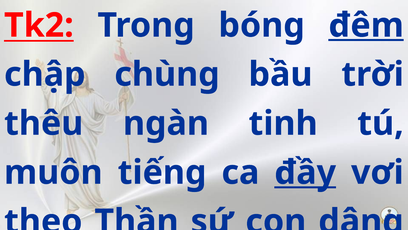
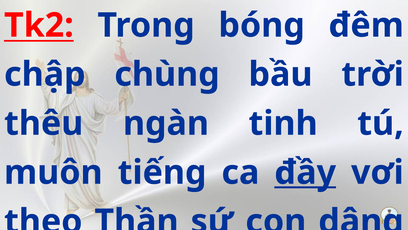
đêm underline: present -> none
